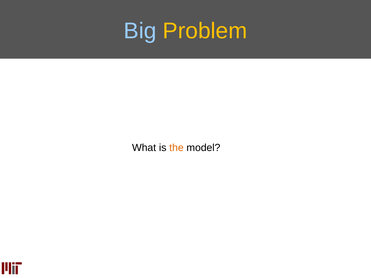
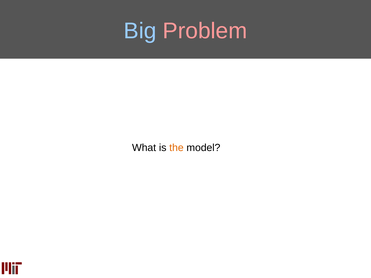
Problem colour: yellow -> pink
